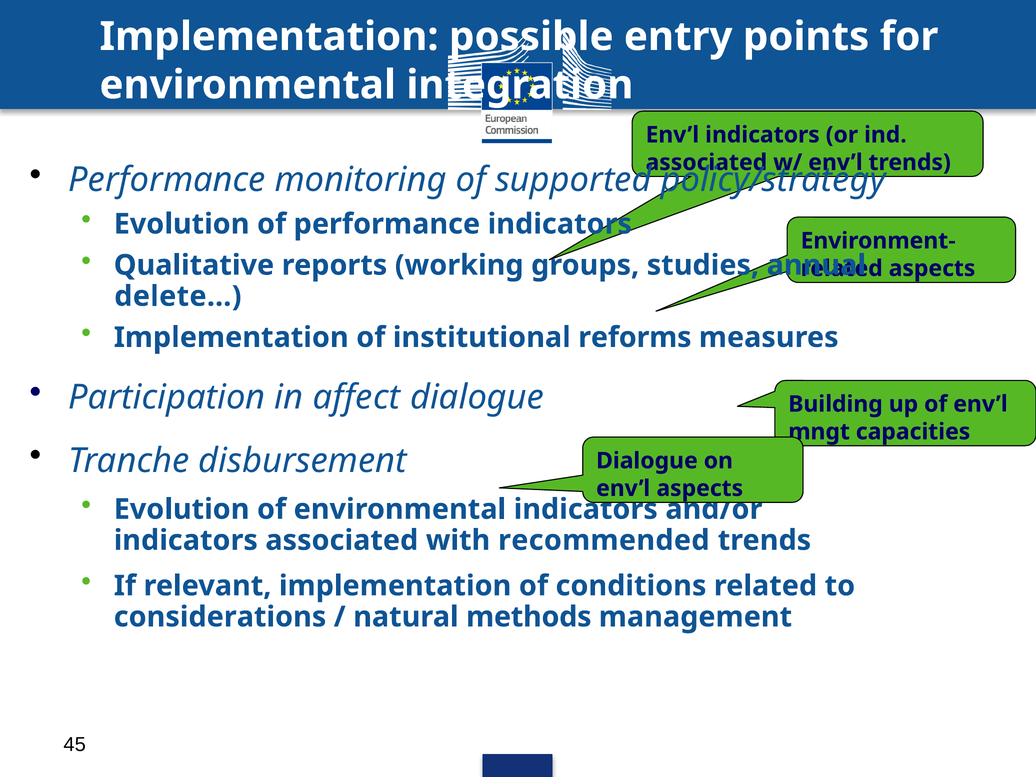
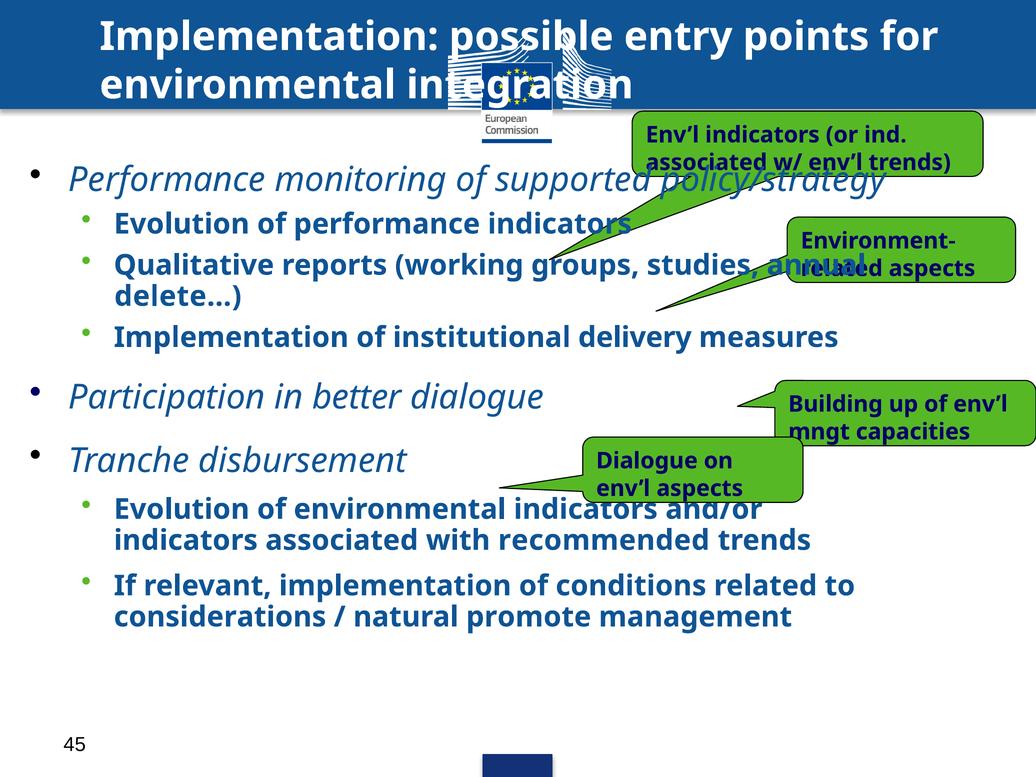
reforms: reforms -> delivery
affect: affect -> better
methods: methods -> promote
